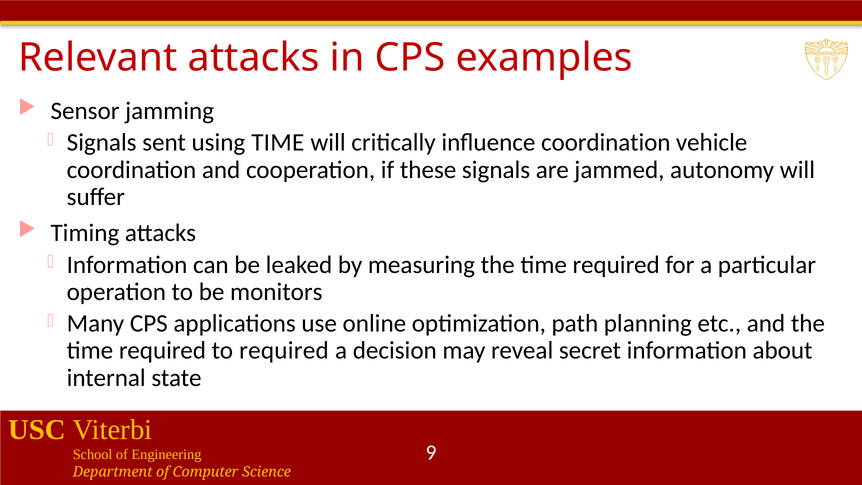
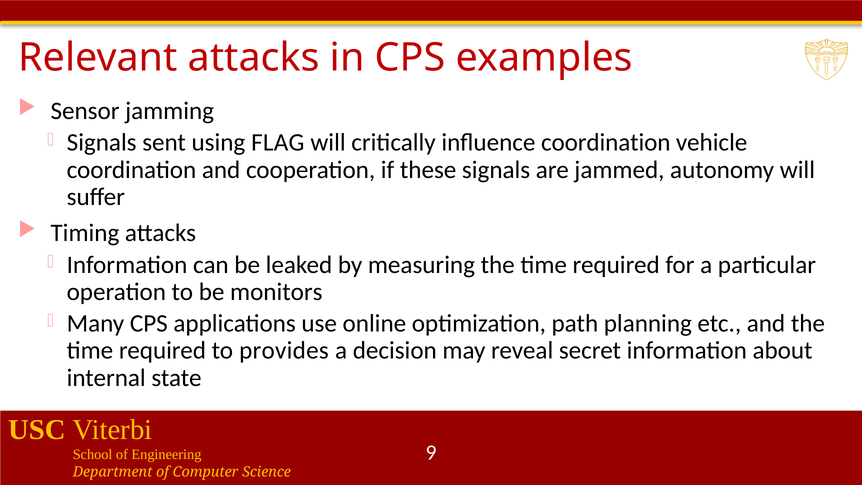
using TIME: TIME -> FLAG
to required: required -> provides
